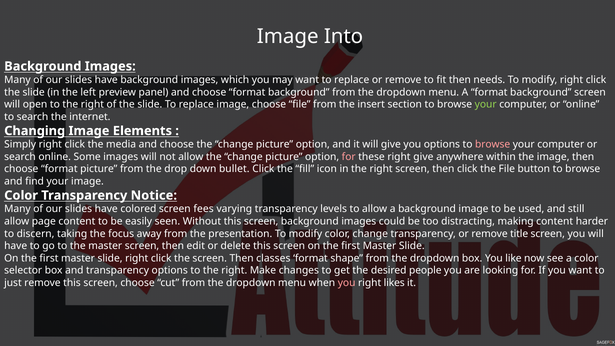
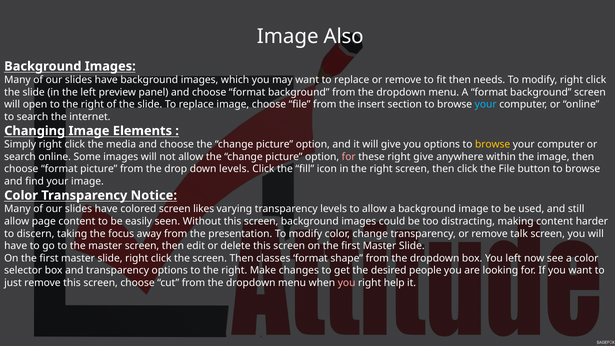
Into: Into -> Also
your at (486, 105) colour: light green -> light blue
browse at (493, 144) colour: pink -> yellow
down bullet: bullet -> levels
fees: fees -> likes
title: title -> talk
You like: like -> left
likes: likes -> help
